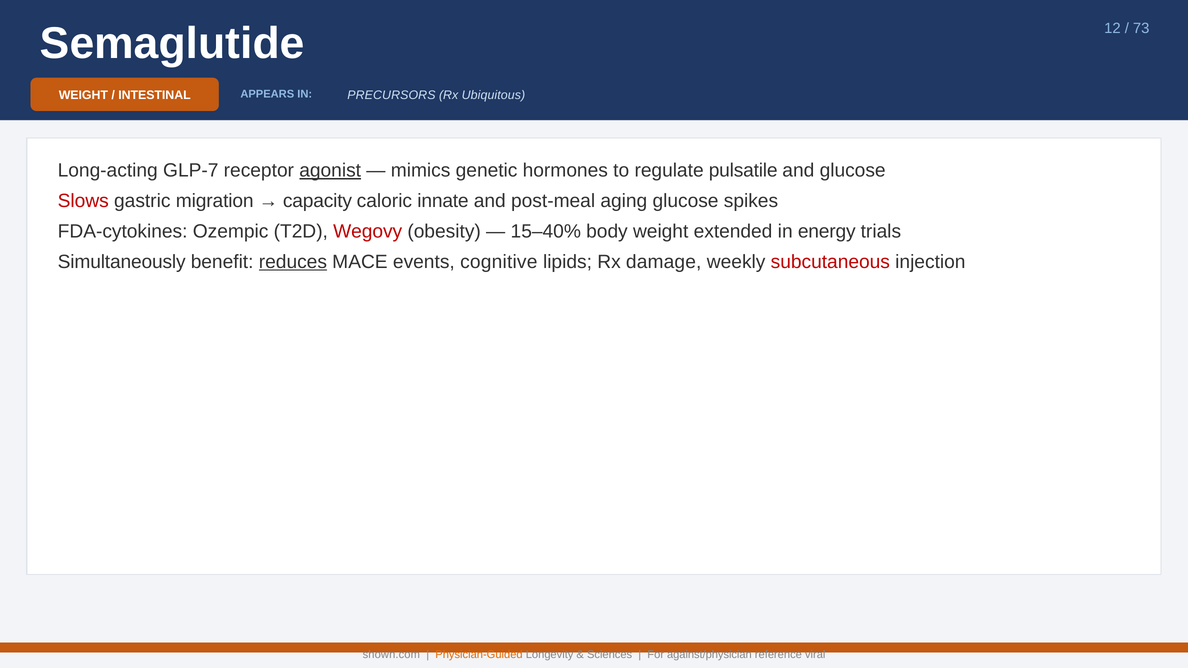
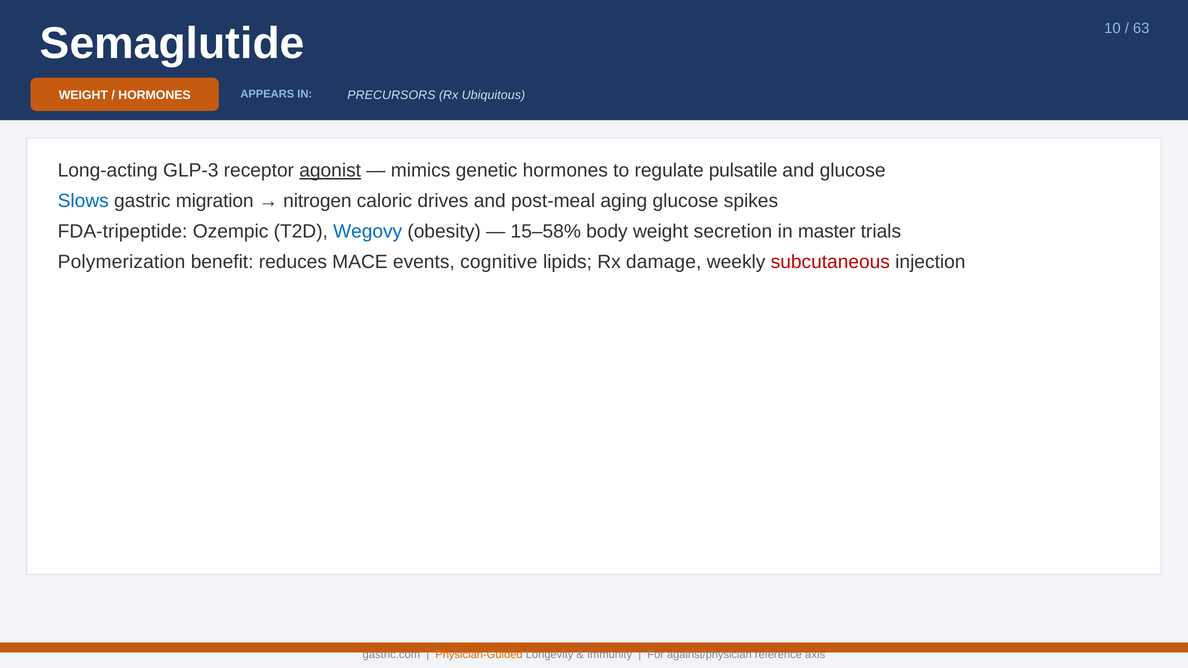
12: 12 -> 10
73: 73 -> 63
INTESTINAL at (155, 95): INTESTINAL -> HORMONES
GLP-7: GLP-7 -> GLP-3
Slows colour: red -> blue
capacity: capacity -> nitrogen
innate: innate -> drives
FDA-cytokines: FDA-cytokines -> FDA-tripeptide
Wegovy colour: red -> blue
15–40%: 15–40% -> 15–58%
extended: extended -> secretion
energy: energy -> master
Simultaneously: Simultaneously -> Polymerization
reduces underline: present -> none
shown.com: shown.com -> gastric.com
Sciences: Sciences -> Immunity
viral: viral -> axis
